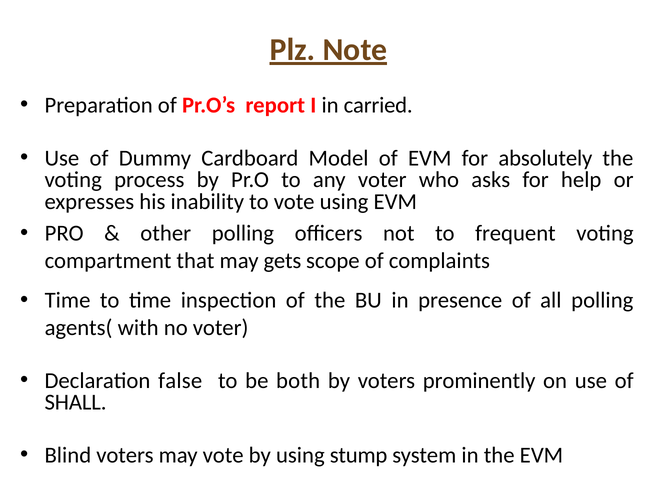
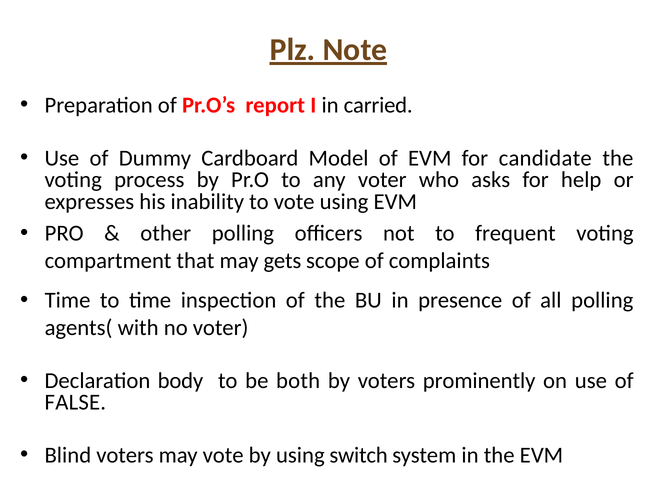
absolutely: absolutely -> candidate
false: false -> body
SHALL: SHALL -> FALSE
stump: stump -> switch
